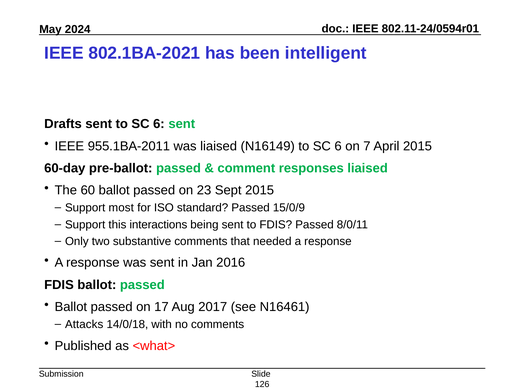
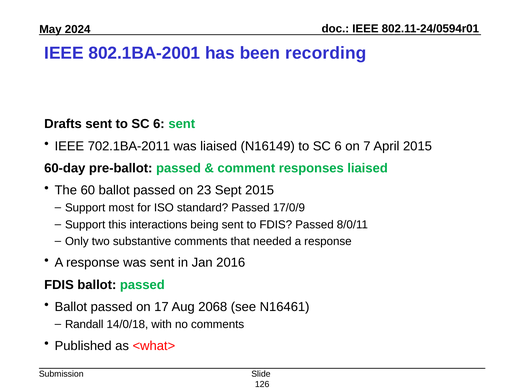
802.1BA-2021: 802.1BA-2021 -> 802.1BA-2001
intelligent: intelligent -> recording
955.1BA-2011: 955.1BA-2011 -> 702.1BA-2011
15/0/9: 15/0/9 -> 17/0/9
2017: 2017 -> 2068
Attacks: Attacks -> Randall
